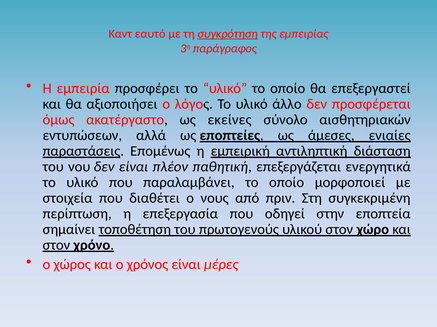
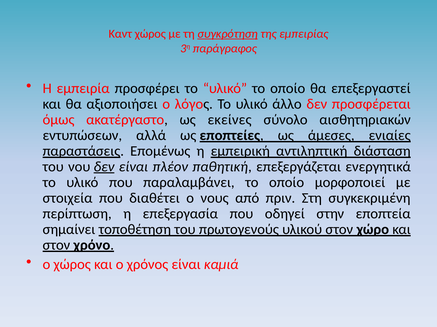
Καντ εαυτό: εαυτό -> χώρος
δεν at (104, 167) underline: none -> present
μέρες: μέρες -> καμιά
